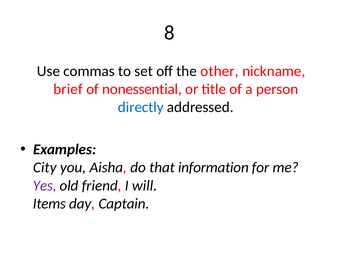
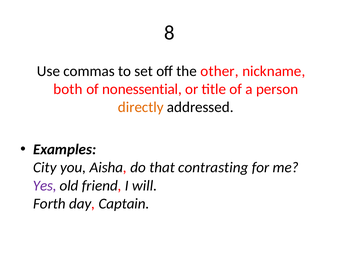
brief: brief -> both
directly colour: blue -> orange
information: information -> contrasting
Items: Items -> Forth
